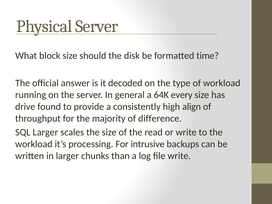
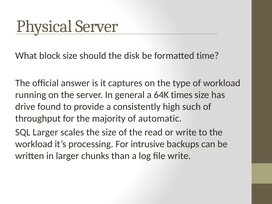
decoded: decoded -> captures
every: every -> times
align: align -> such
difference: difference -> automatic
